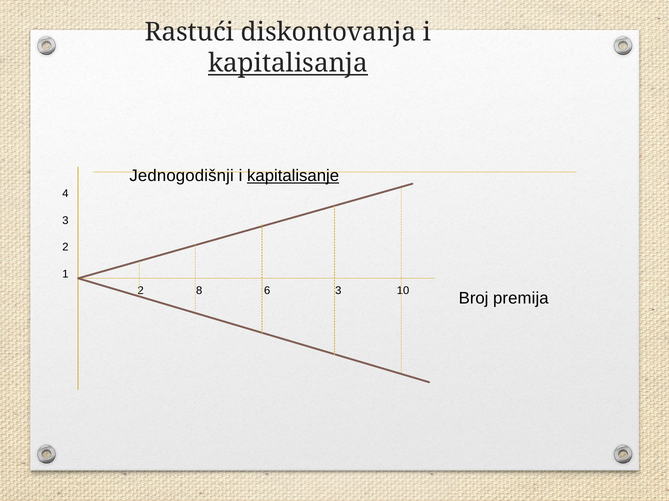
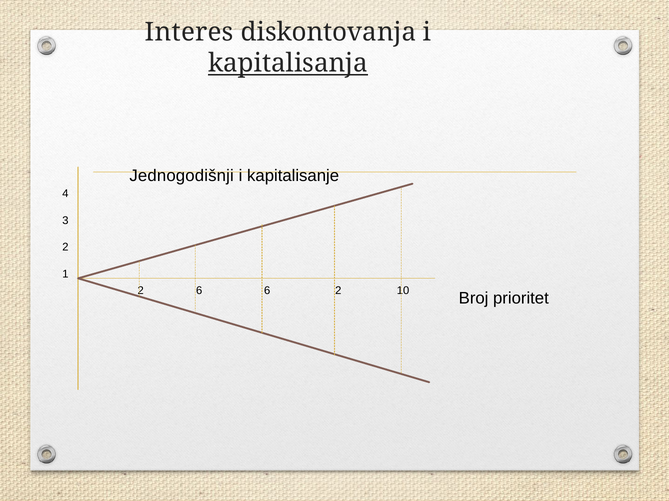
Rastući: Rastući -> Interes
kapitalisanje underline: present -> none
2 8: 8 -> 6
6 3: 3 -> 2
premija: premija -> prioritet
